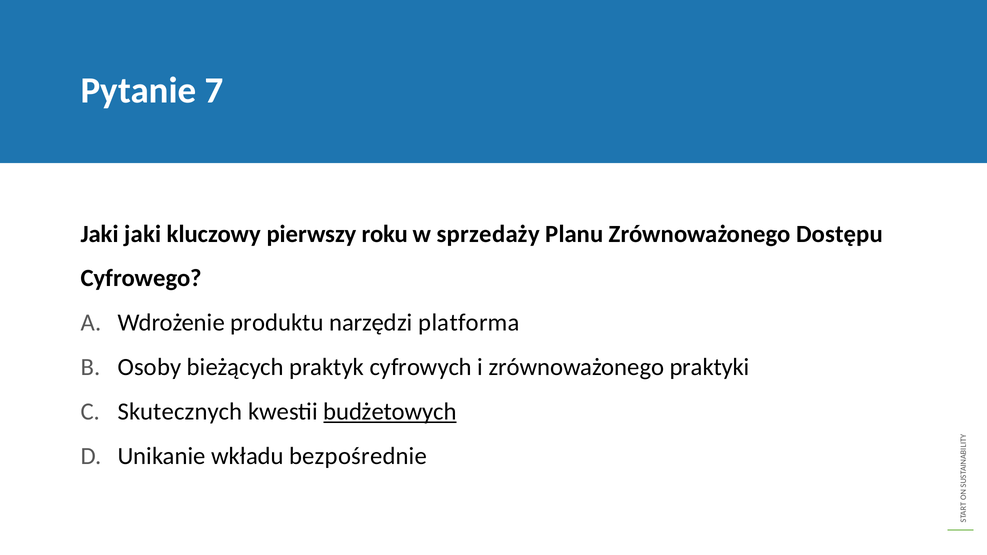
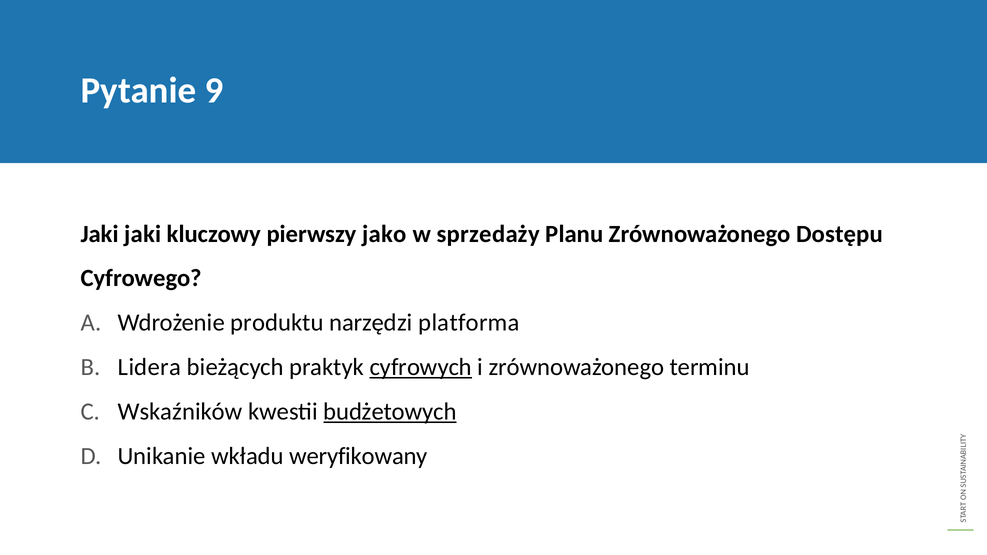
7: 7 -> 9
roku: roku -> jako
Osoby: Osoby -> Lidera
cyfrowych underline: none -> present
praktyki: praktyki -> terminu
Skutecznych: Skutecznych -> Wskaźników
bezpośrednie: bezpośrednie -> weryfikowany
